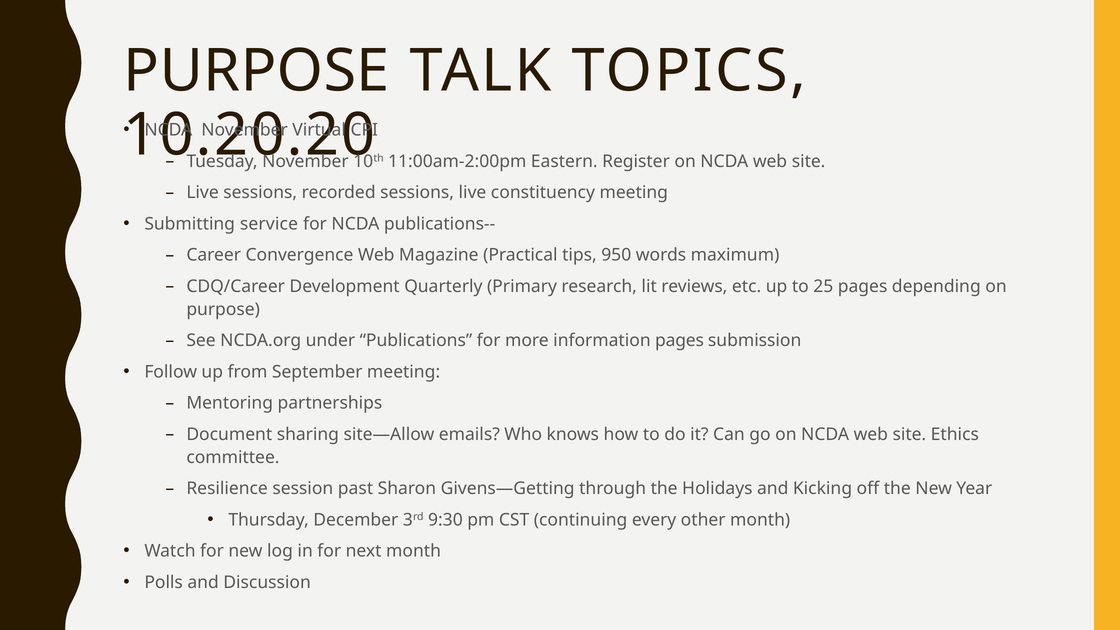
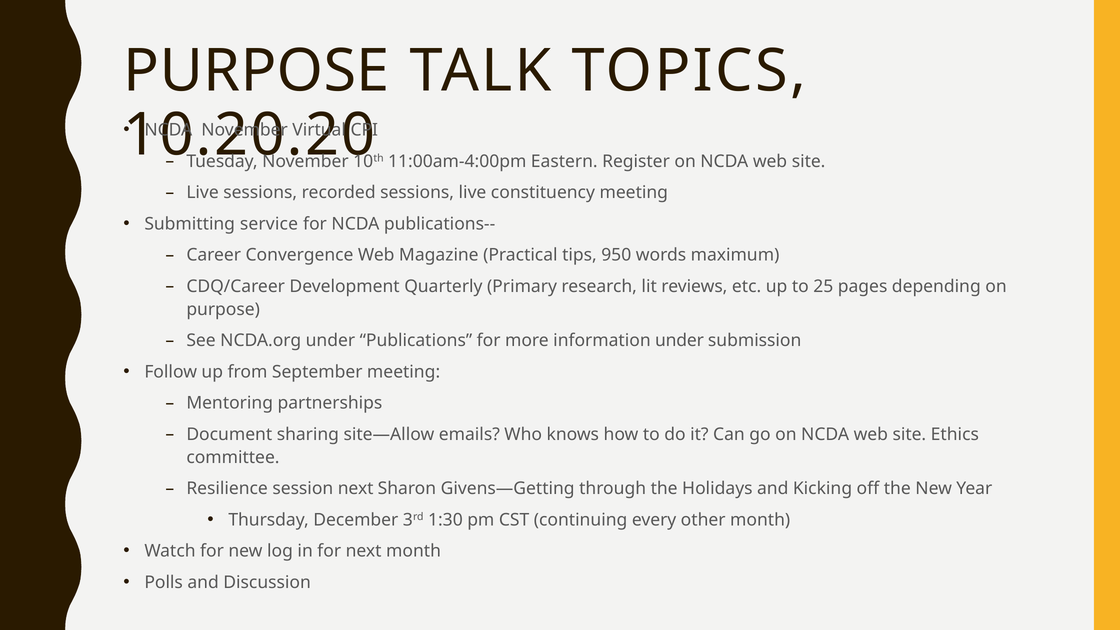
11:00am-2:00pm: 11:00am-2:00pm -> 11:00am-4:00pm
information pages: pages -> under
session past: past -> next
9:30: 9:30 -> 1:30
